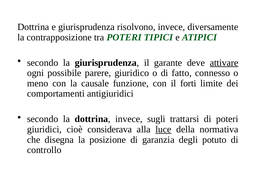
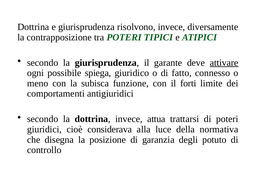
parere: parere -> spiega
causale: causale -> subisca
sugli: sugli -> attua
luce underline: present -> none
